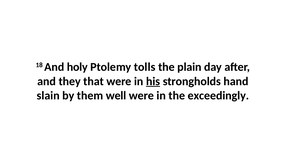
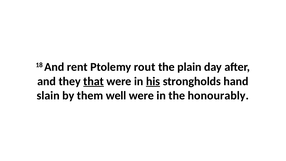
holy: holy -> rent
tolls: tolls -> rout
that underline: none -> present
exceedingly: exceedingly -> honourably
